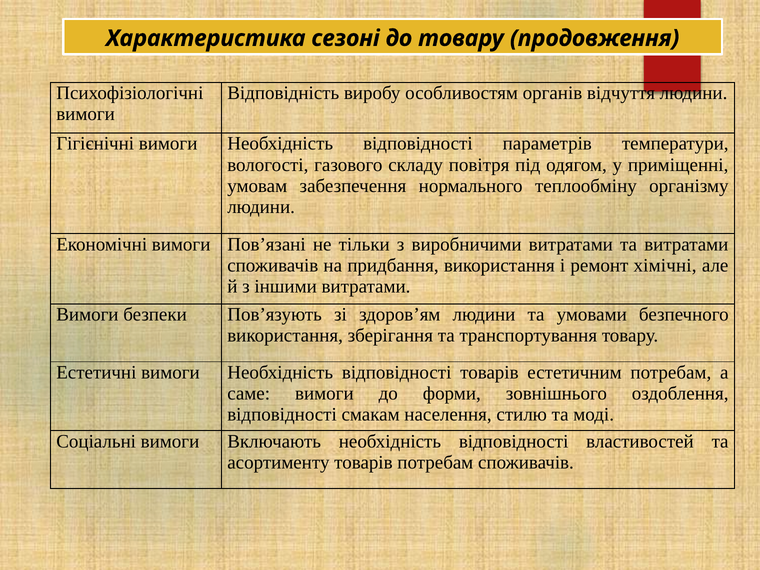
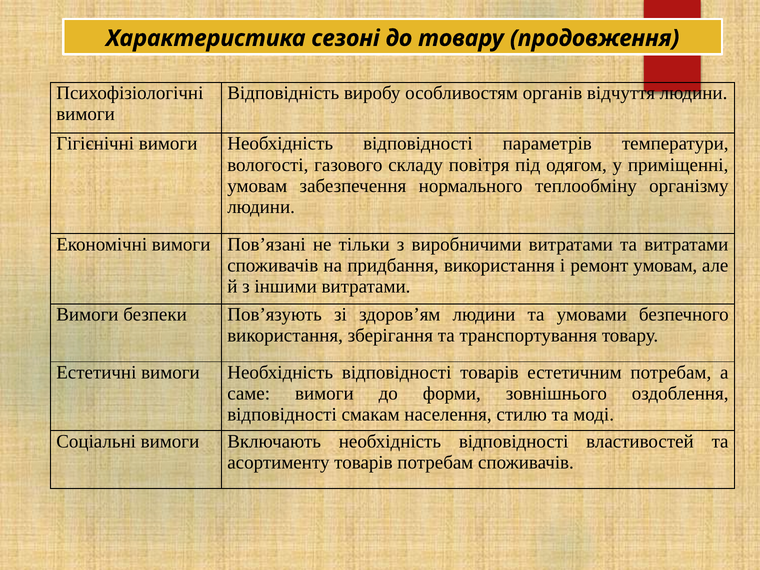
ремонт хімічні: хімічні -> умовам
